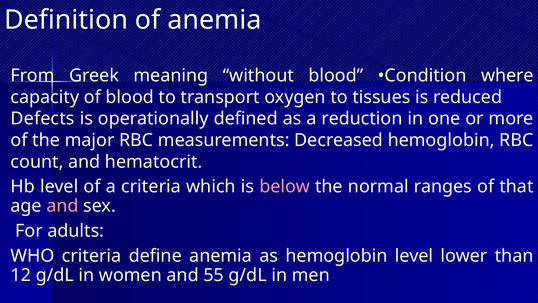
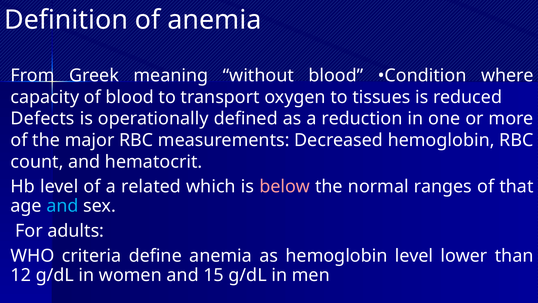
a criteria: criteria -> related
and at (63, 206) colour: pink -> light blue
55: 55 -> 15
